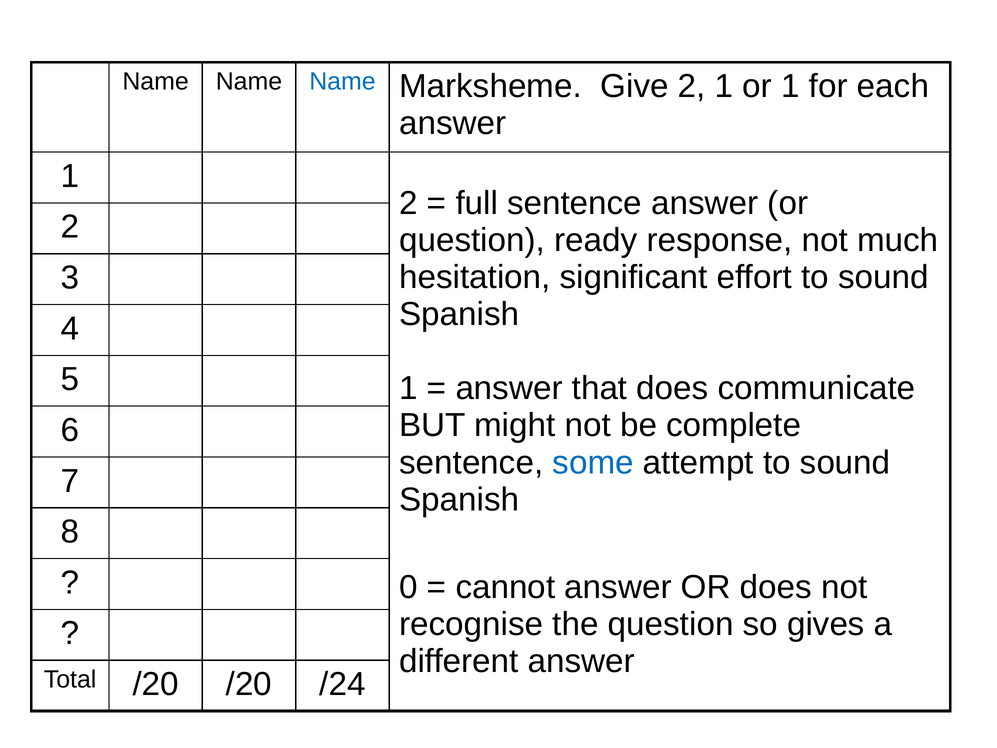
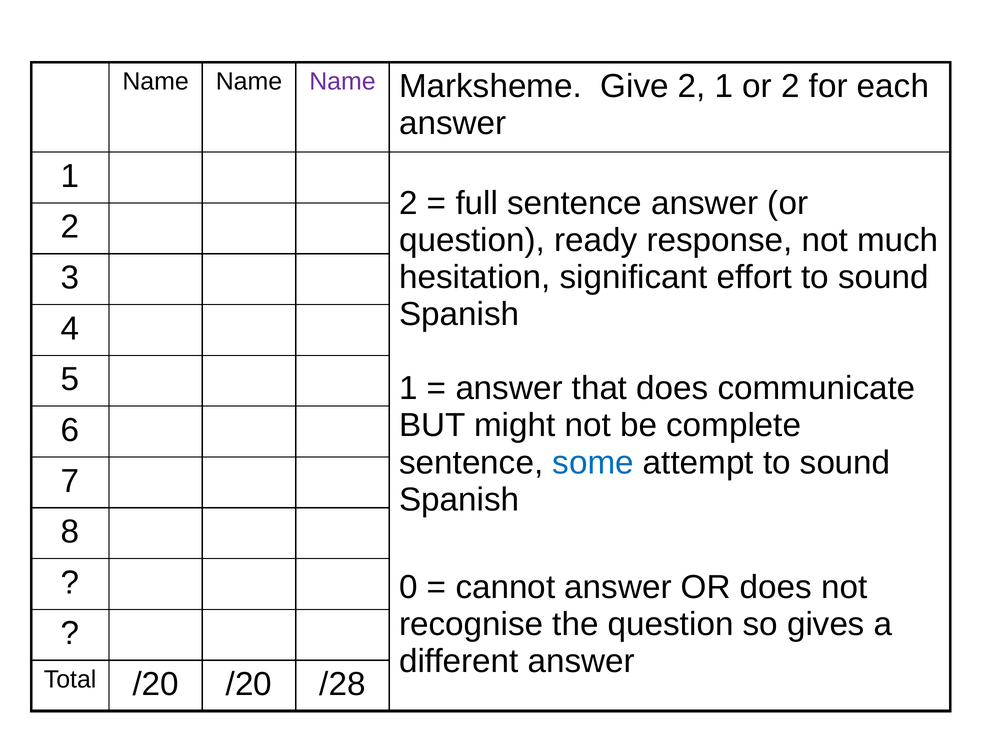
Name at (342, 82) colour: blue -> purple
or 1: 1 -> 2
/24: /24 -> /28
